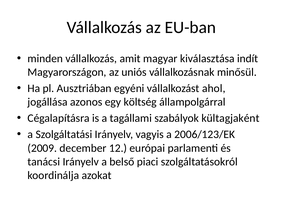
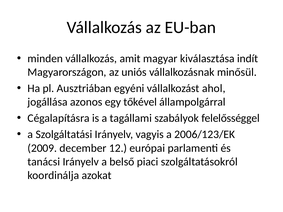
költség: költség -> tőkével
kültagjaként: kültagjaként -> felelősséggel
